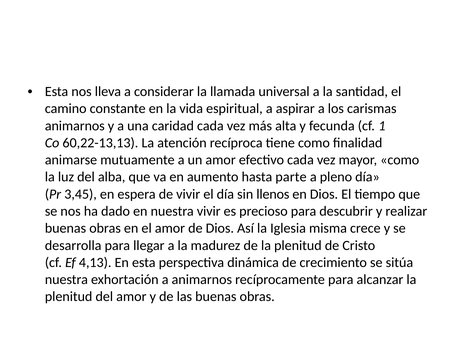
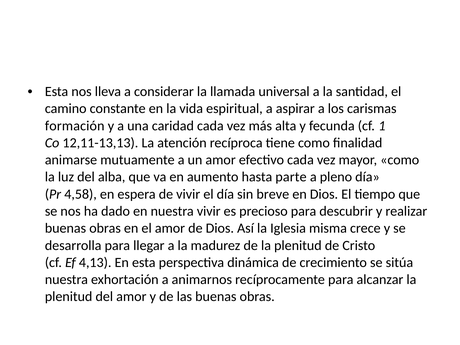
animarnos at (75, 126): animarnos -> formación
60,22-13,13: 60,22-13,13 -> 12,11-13,13
3,45: 3,45 -> 4,58
llenos: llenos -> breve
